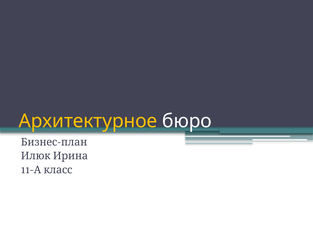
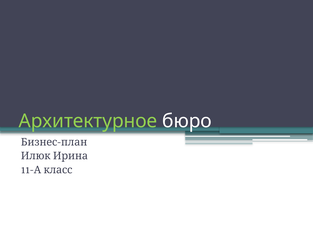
Архитектурное colour: yellow -> light green
